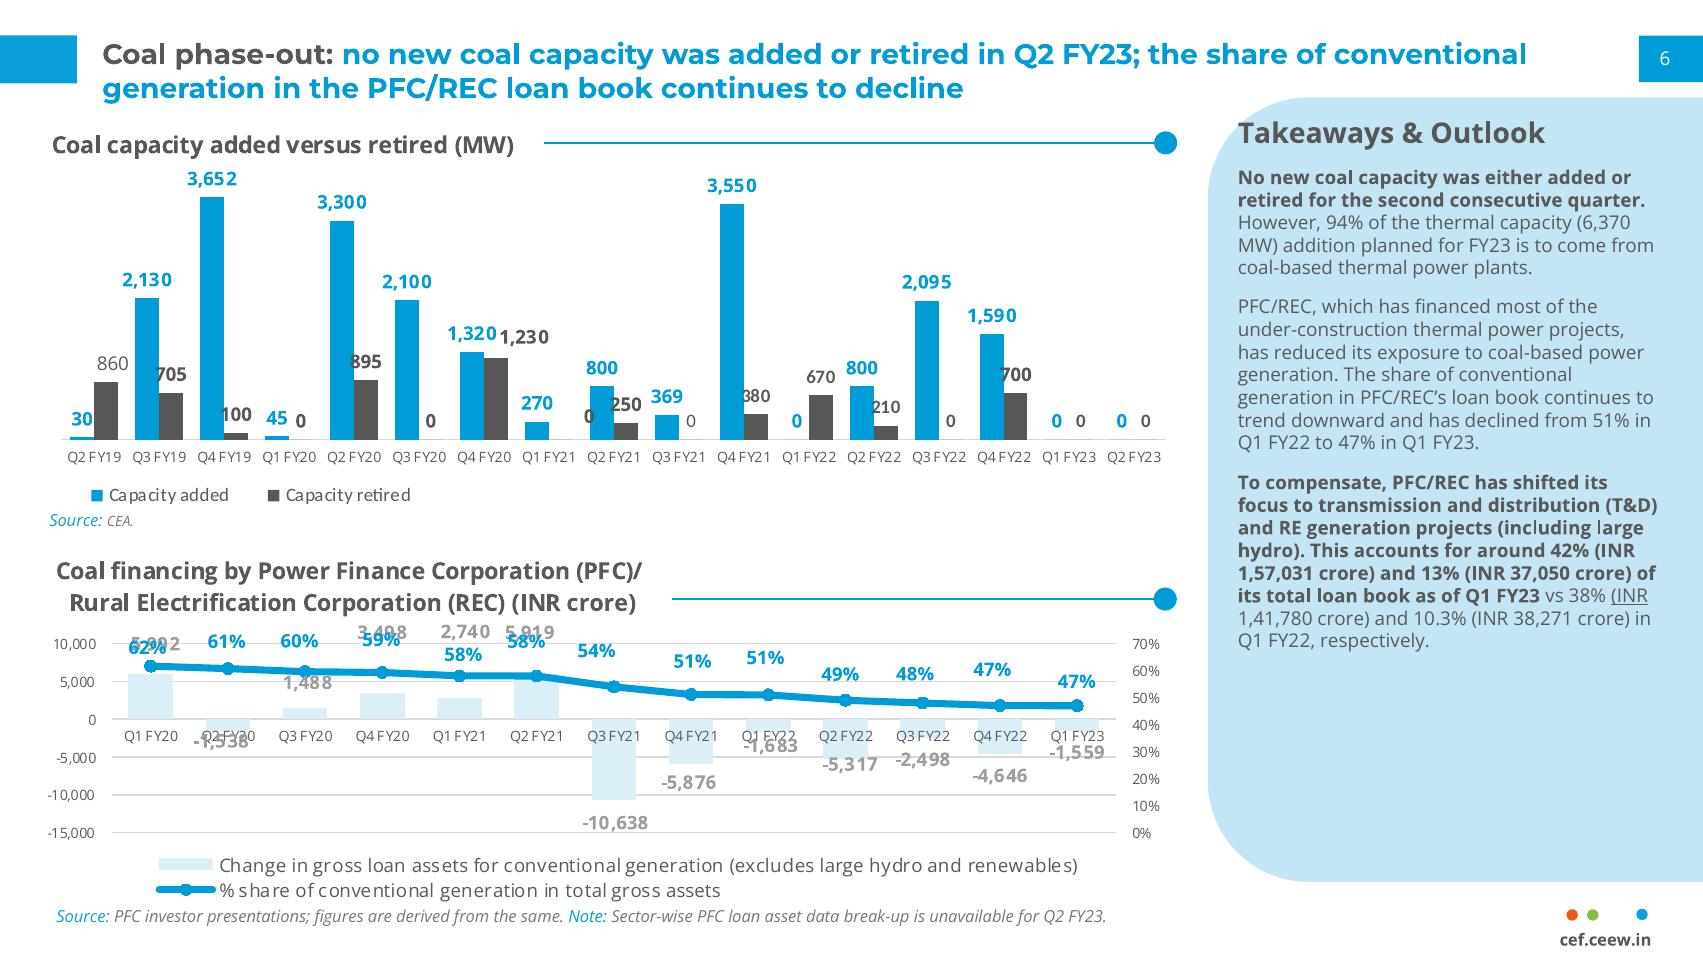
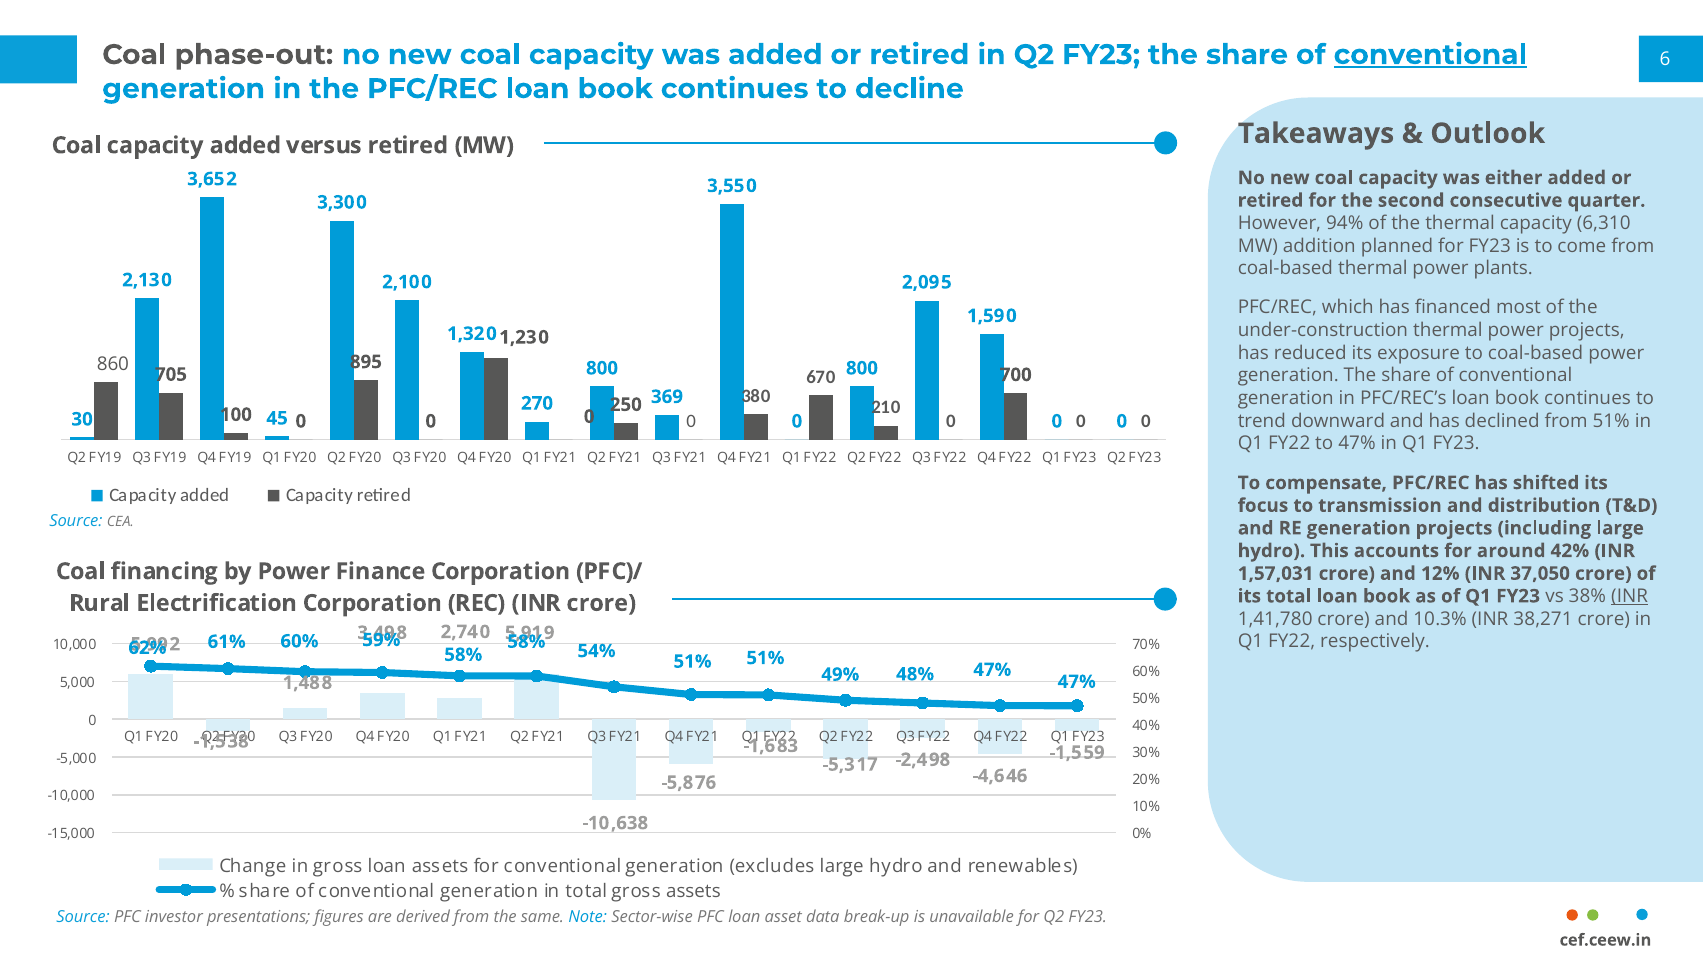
conventional at (1430, 55) underline: none -> present
6,370: 6,370 -> 6,310
13%: 13% -> 12%
